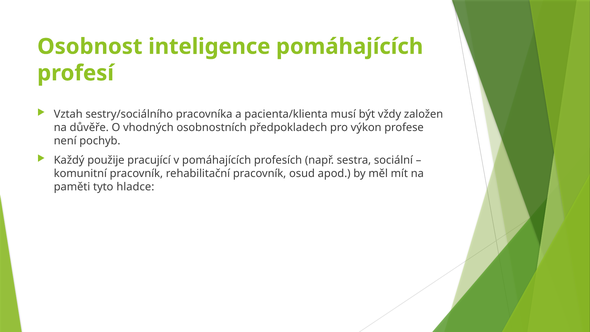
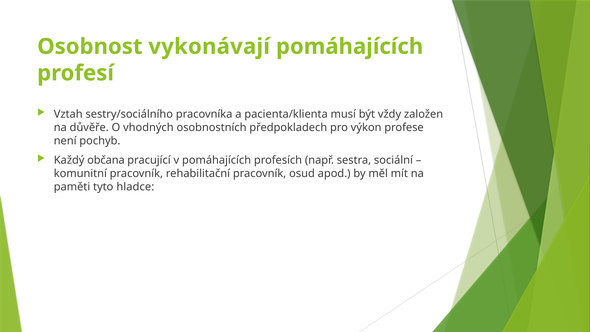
inteligence: inteligence -> vykonávají
použije: použije -> občana
